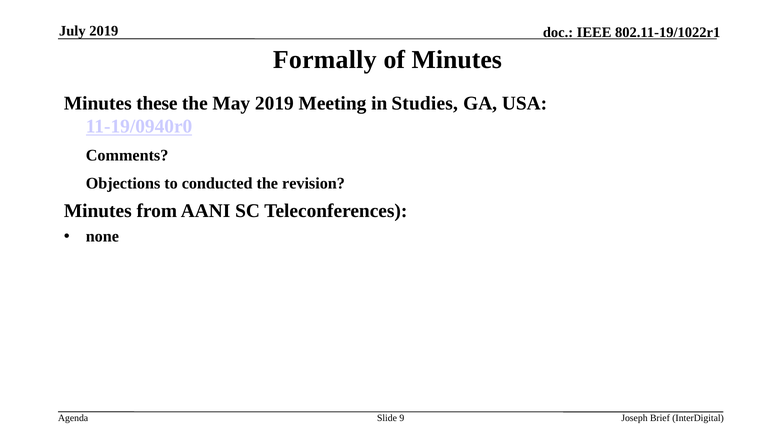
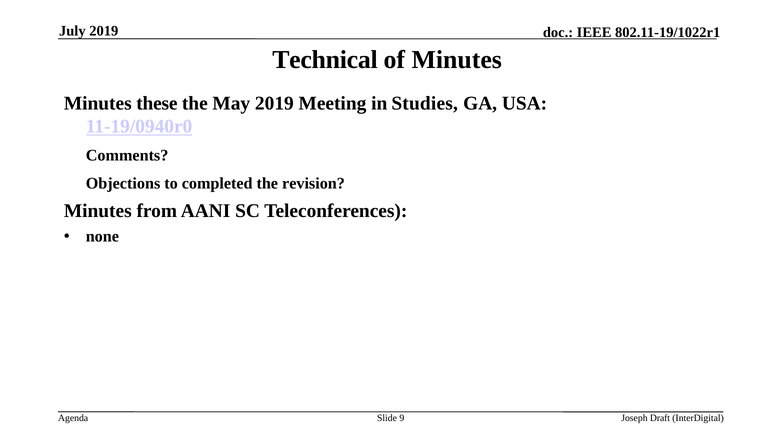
Formally: Formally -> Technical
conducted: conducted -> completed
Brief: Brief -> Draft
